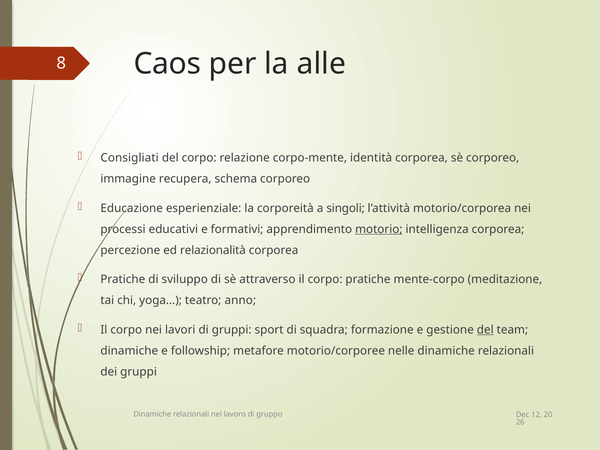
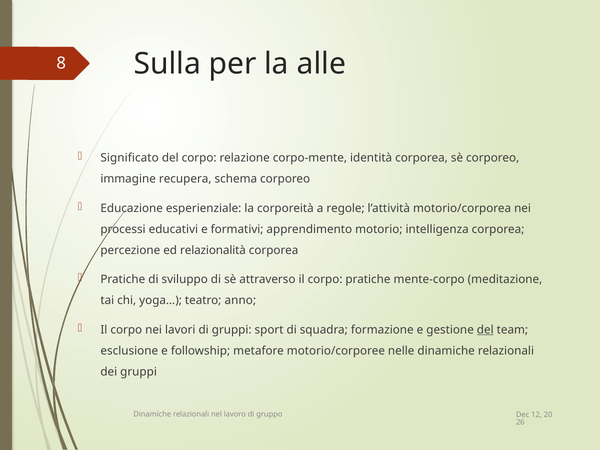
Caos: Caos -> Sulla
Consigliati: Consigliati -> Significato
singoli: singoli -> regole
motorio underline: present -> none
dinamiche at (129, 351): dinamiche -> esclusione
